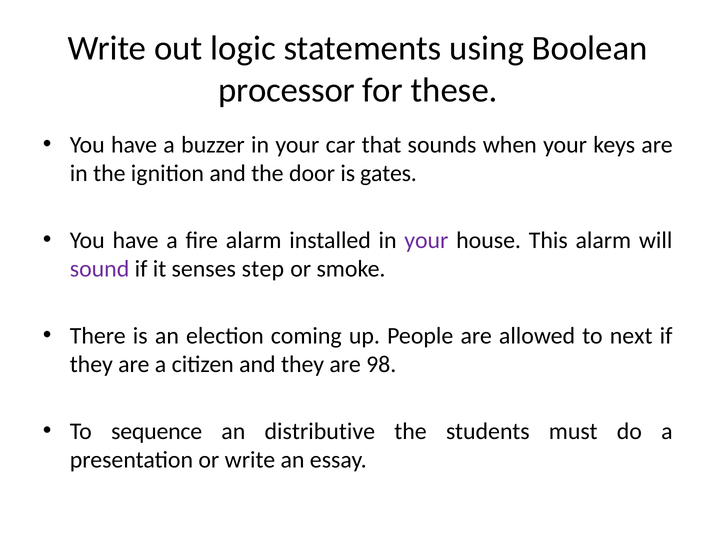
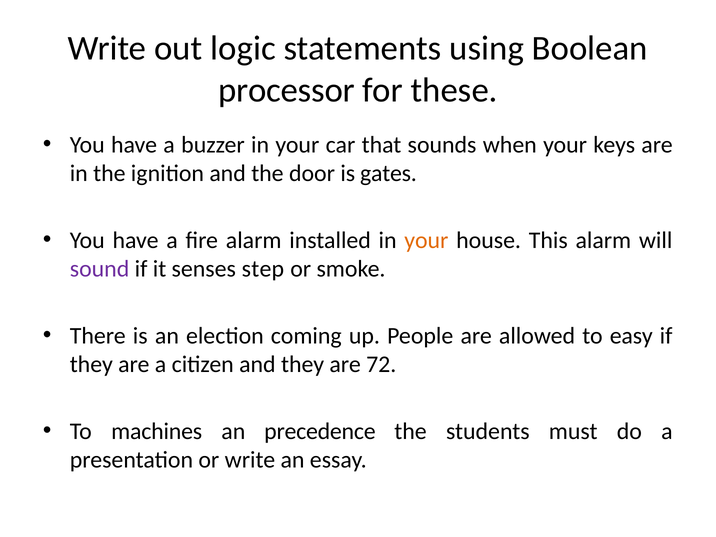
your at (426, 240) colour: purple -> orange
next: next -> easy
98: 98 -> 72
sequence: sequence -> machines
distributive: distributive -> precedence
